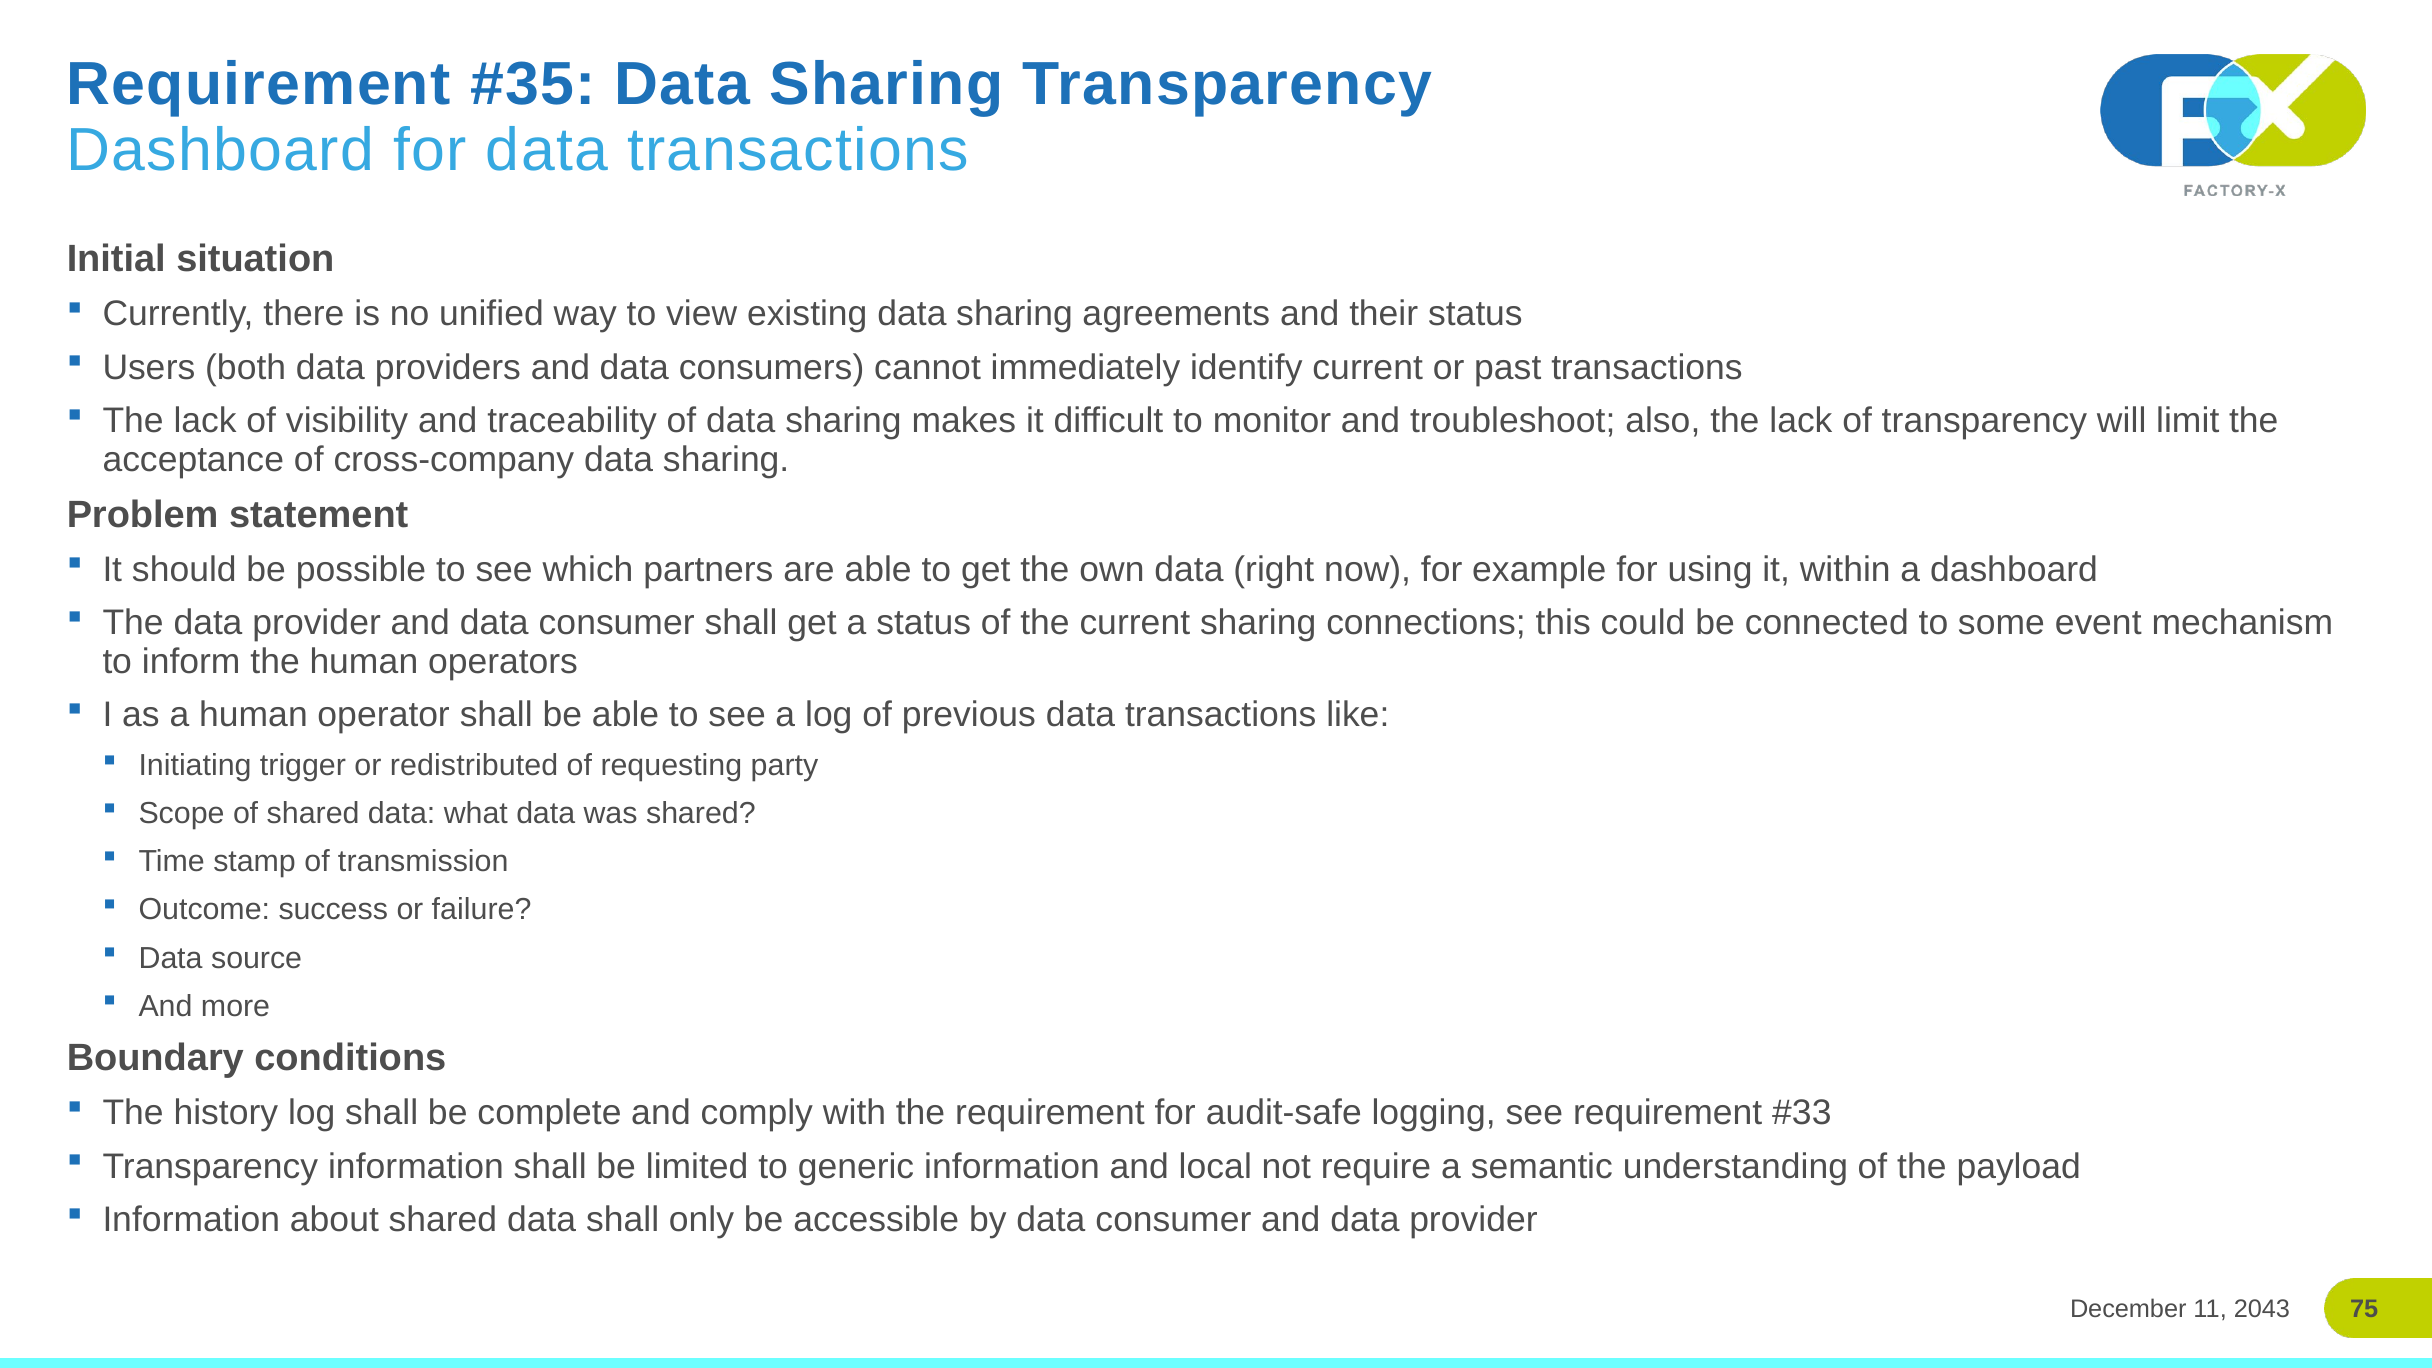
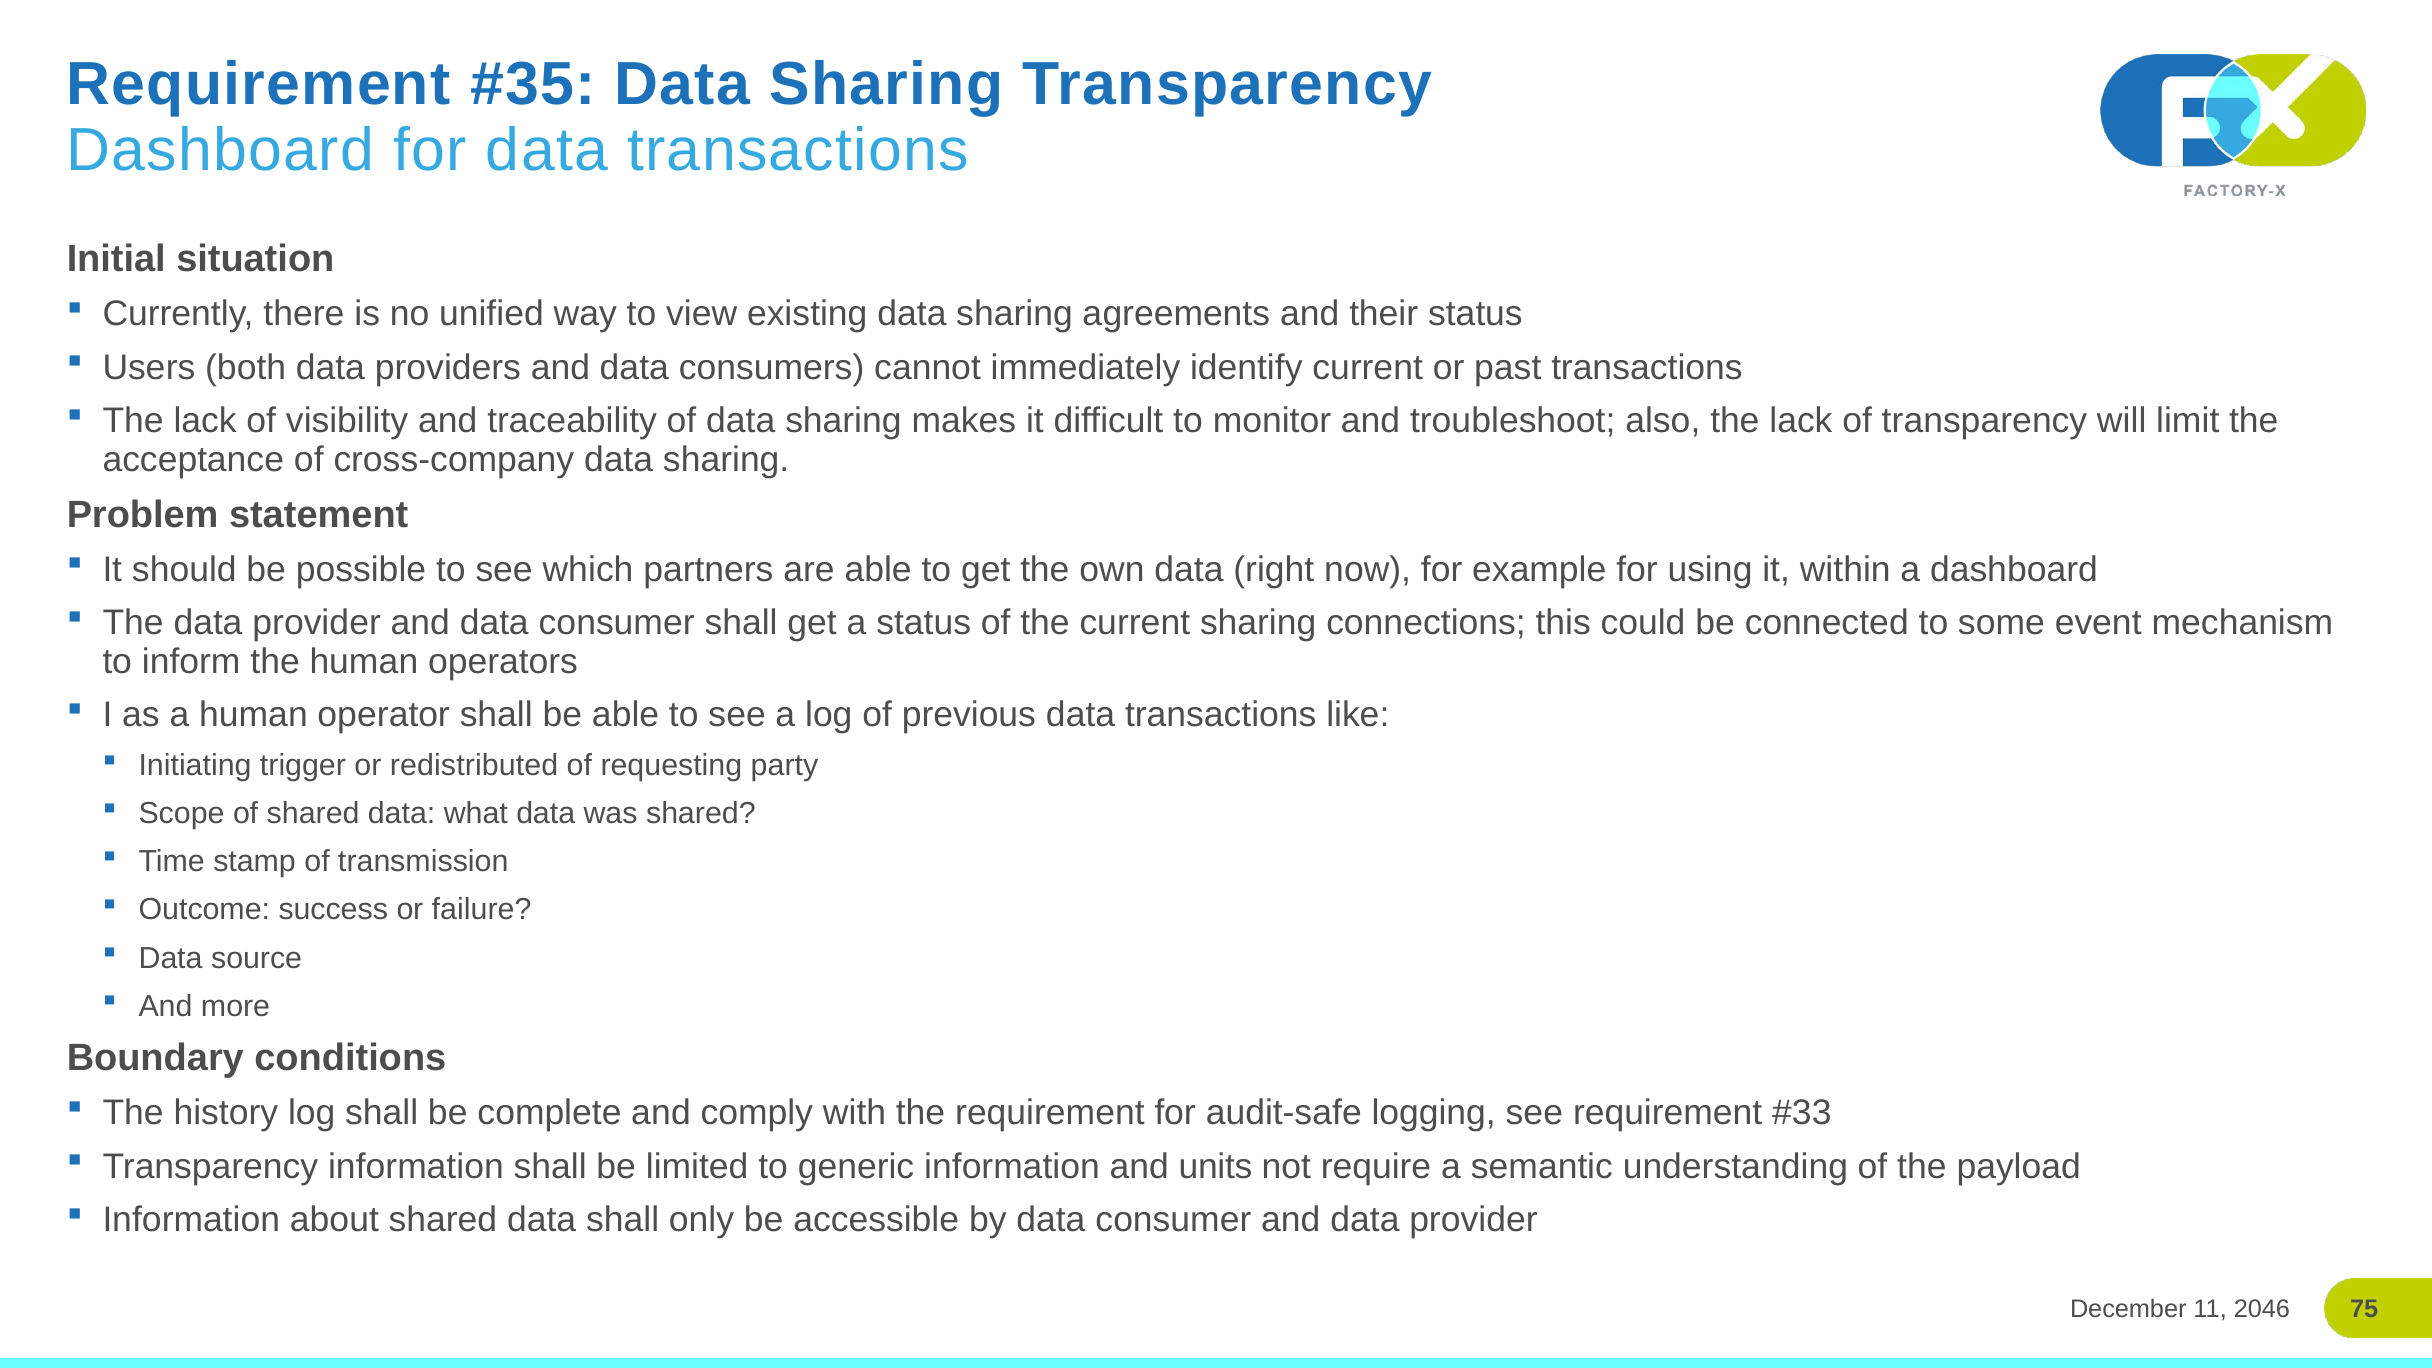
local: local -> units
2043: 2043 -> 2046
